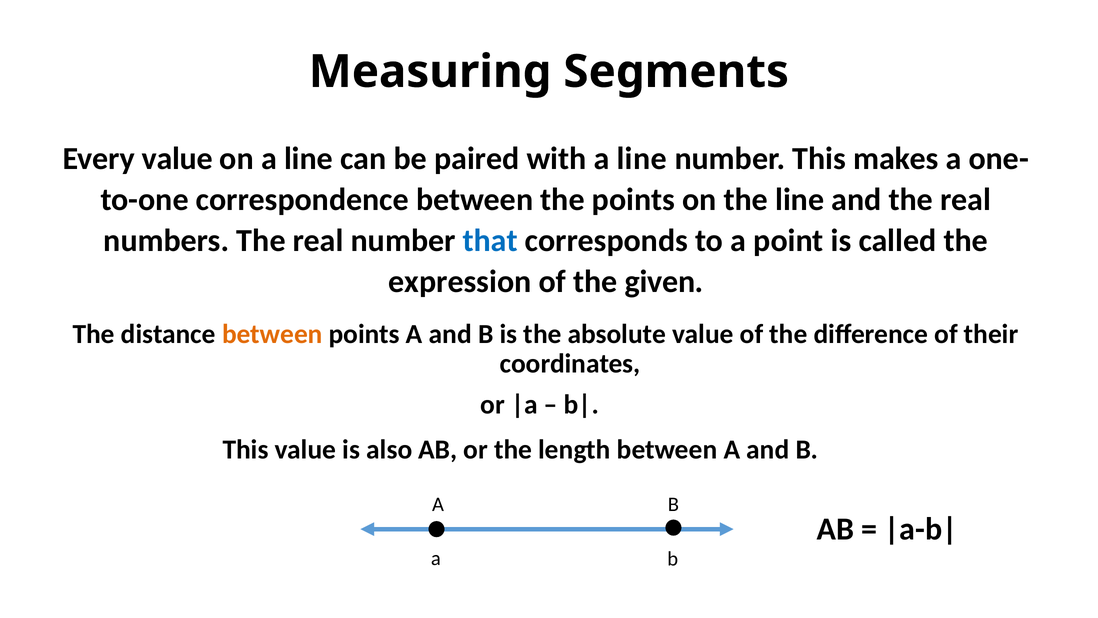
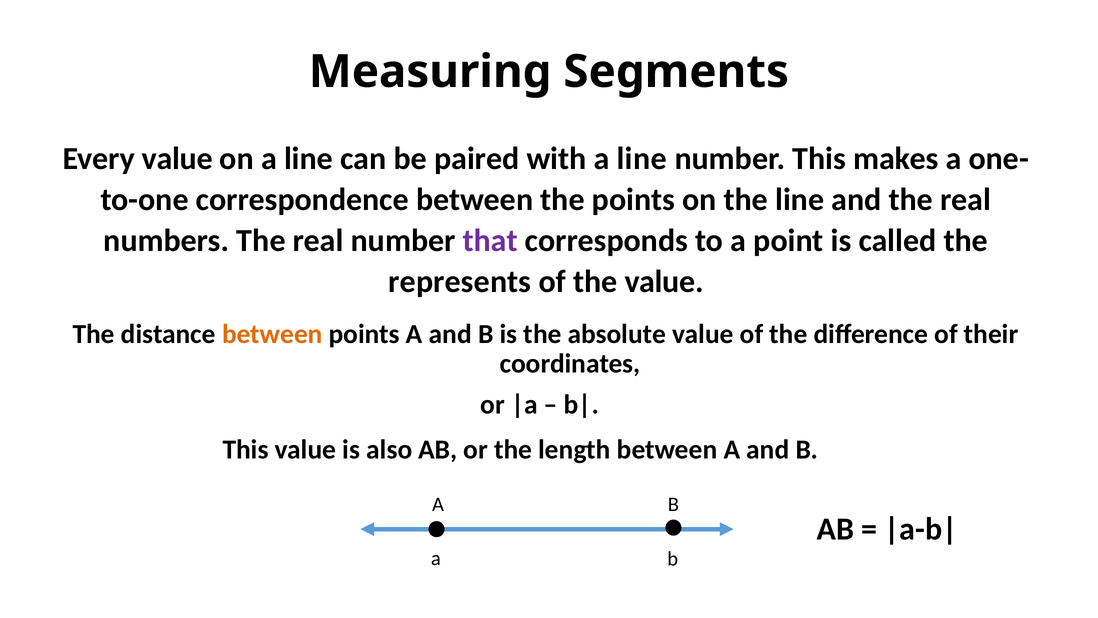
that colour: blue -> purple
expression: expression -> represents
the given: given -> value
